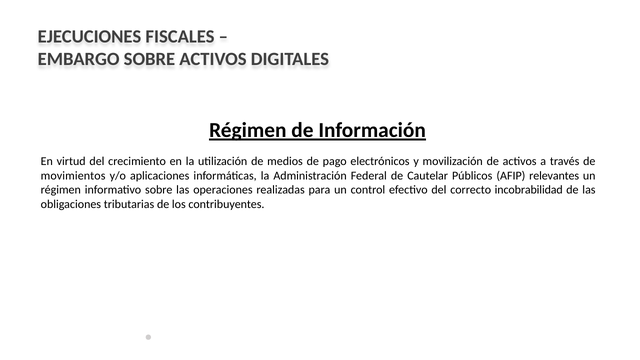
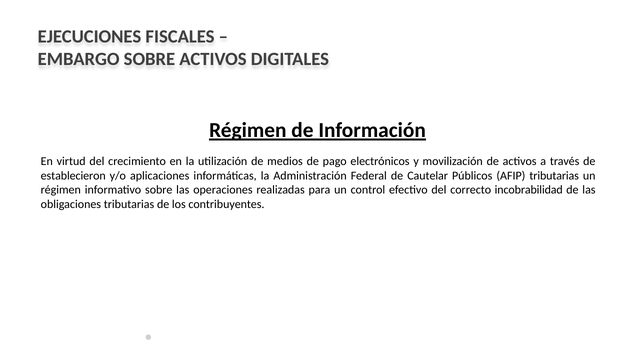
movimientos: movimientos -> establecieron
AFIP relevantes: relevantes -> tributarias
